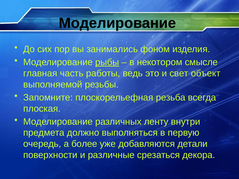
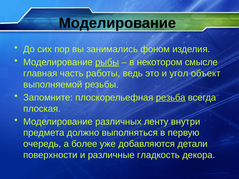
свет: свет -> угол
резьба underline: none -> present
срезаться: срезаться -> гладкость
